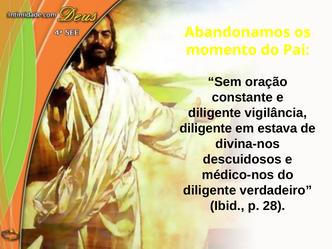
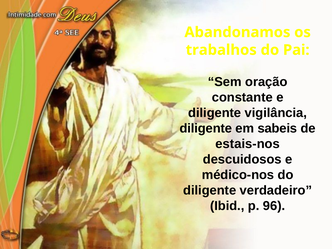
momento: momento -> trabalhos
estava: estava -> sabeis
divina-nos: divina-nos -> estais-nos
28: 28 -> 96
